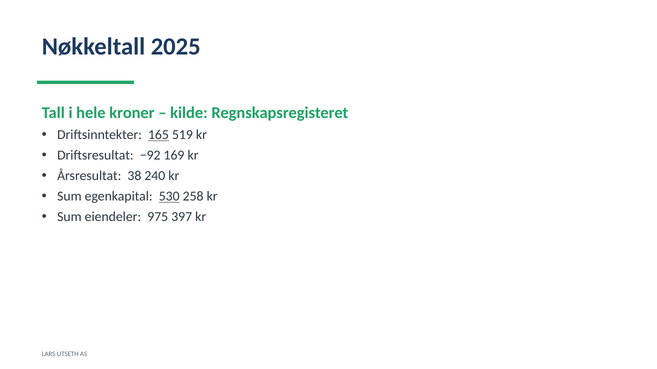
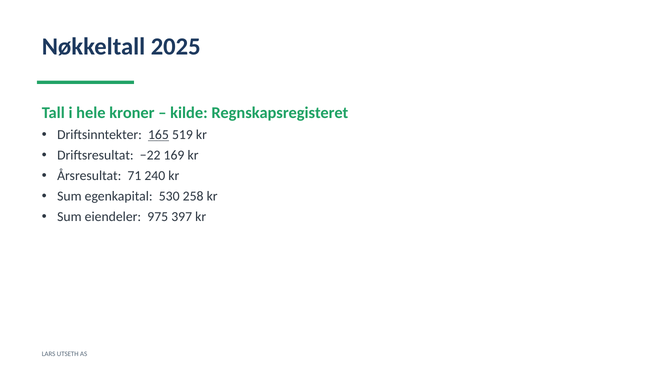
−92: −92 -> −22
38: 38 -> 71
530 underline: present -> none
